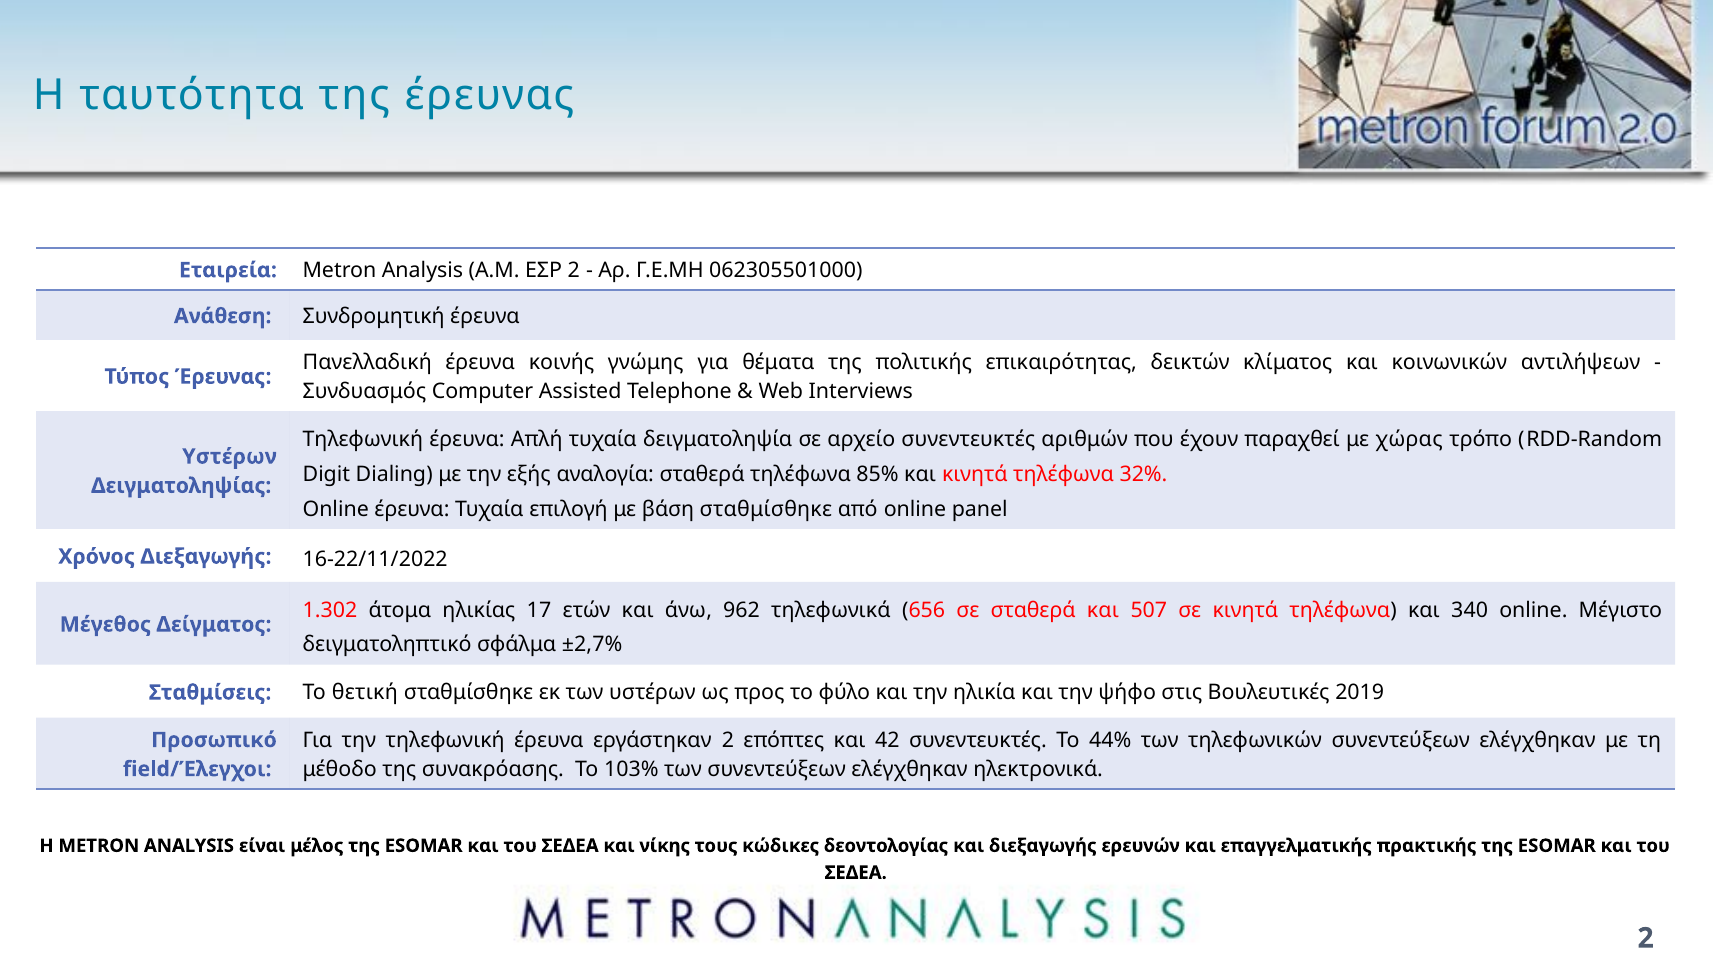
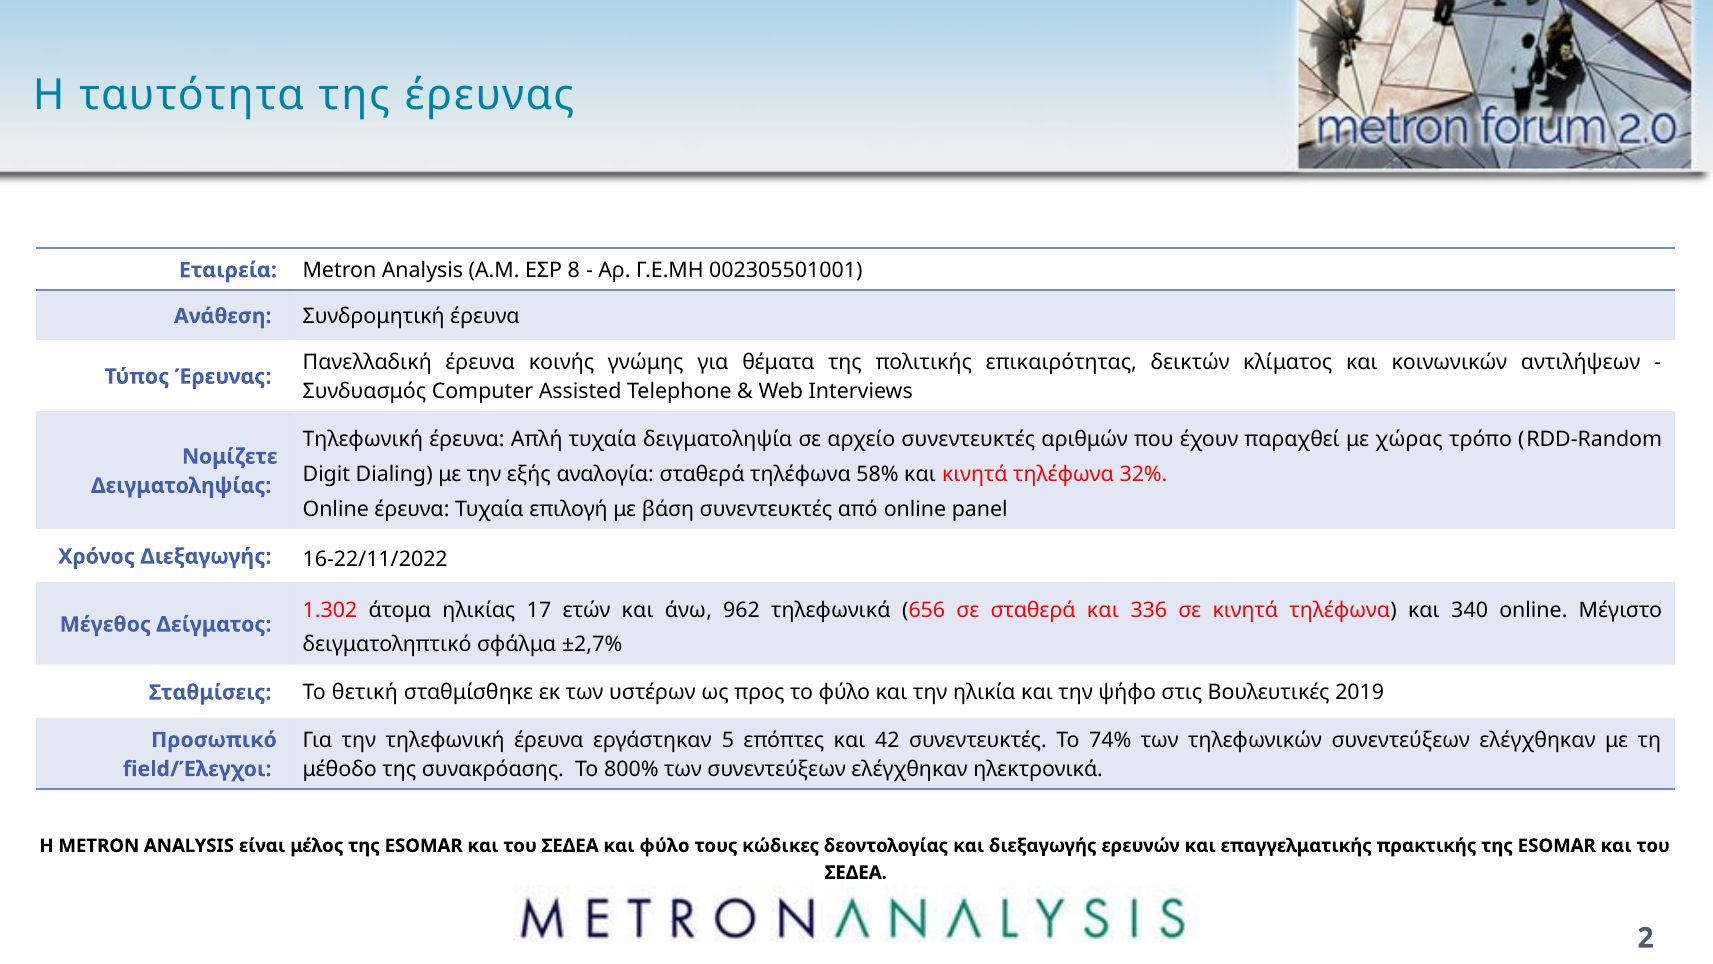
ΕΣΡ 2: 2 -> 8
062305501000: 062305501000 -> 002305501001
Υστέρων at (230, 456): Υστέρων -> Νομίζετε
85%: 85% -> 58%
βάση σταθμίσθηκε: σταθμίσθηκε -> συνεντευκτές
507: 507 -> 336
εργάστηκαν 2: 2 -> 5
44%: 44% -> 74%
103%: 103% -> 800%
και νίκης: νίκης -> φύλο
